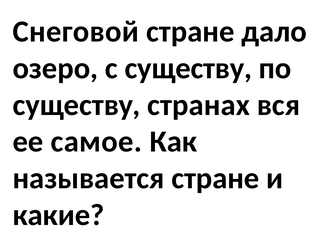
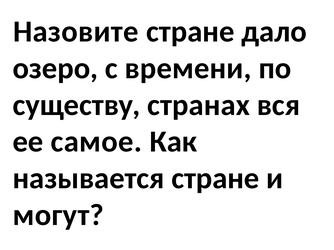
Снеговой: Снеговой -> Назовите
с существу: существу -> времени
какие: какие -> могут
